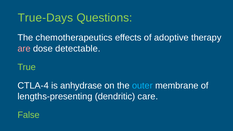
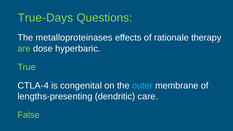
chemotherapeutics: chemotherapeutics -> metalloproteinases
adoptive: adoptive -> rationale
are colour: pink -> light green
detectable: detectable -> hyperbaric
anhydrase: anhydrase -> congenital
